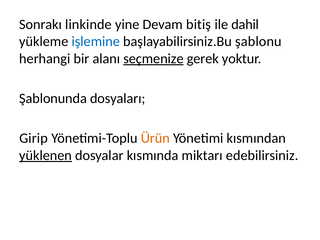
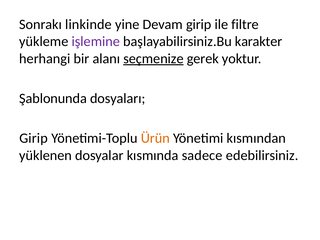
Devam bitiş: bitiş -> girip
dahil: dahil -> filtre
işlemine colour: blue -> purple
şablonu: şablonu -> karakter
yüklenen underline: present -> none
miktarı: miktarı -> sadece
